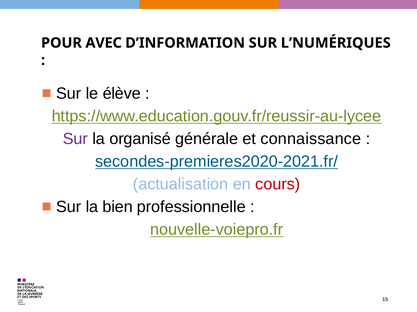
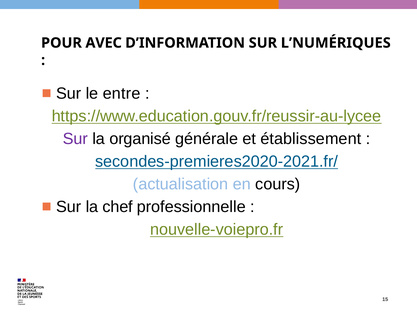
élève: élève -> entre
connaissance: connaissance -> établissement
cours colour: red -> black
bien: bien -> chef
